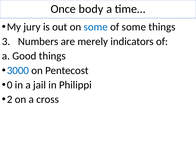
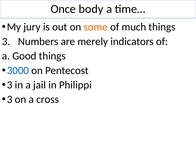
some at (96, 27) colour: blue -> orange
of some: some -> much
0 at (10, 85): 0 -> 3
2 at (10, 99): 2 -> 3
